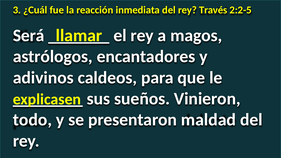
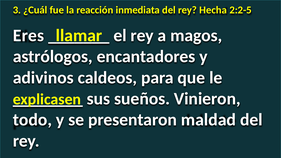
Través: Través -> Hecha
Será: Será -> Eres
